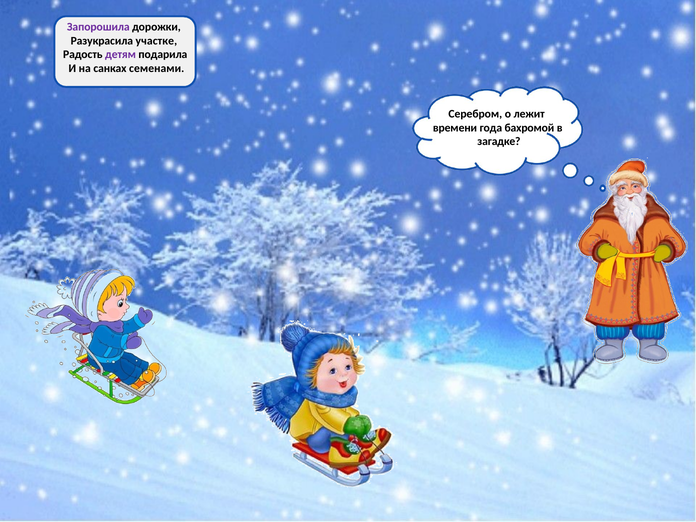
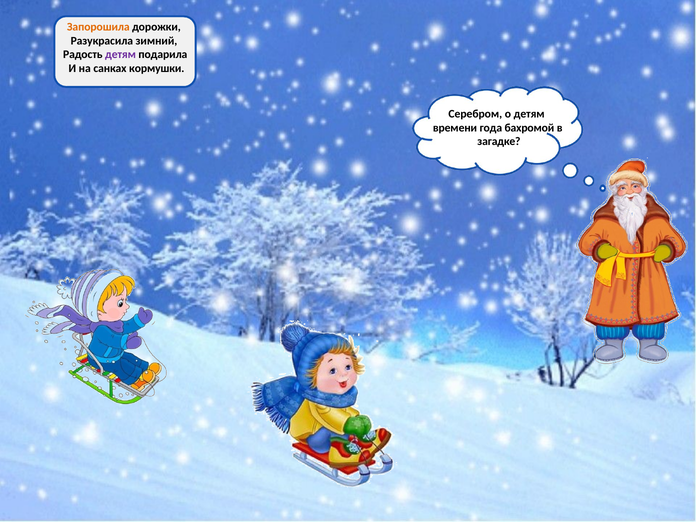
Запорошила colour: purple -> orange
участке: участке -> зимний
семенами: семенами -> кормушки
о лежит: лежит -> детям
